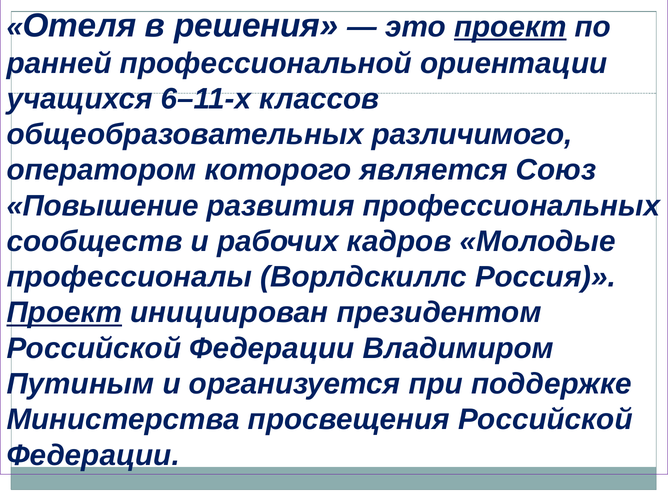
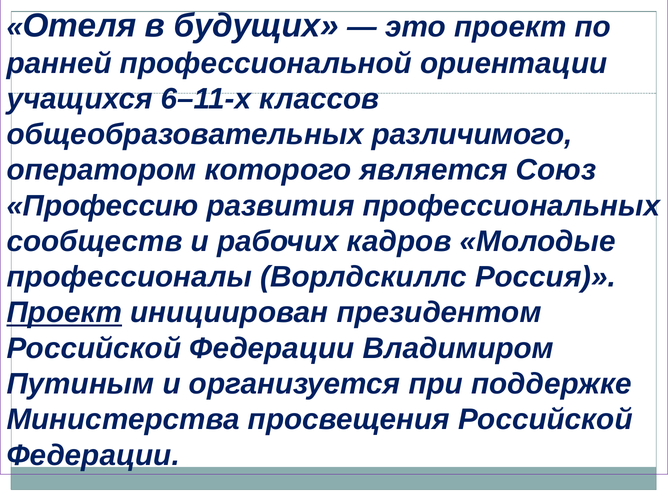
решения: решения -> будущих
проект at (510, 27) underline: present -> none
Повышение: Повышение -> Профессию
